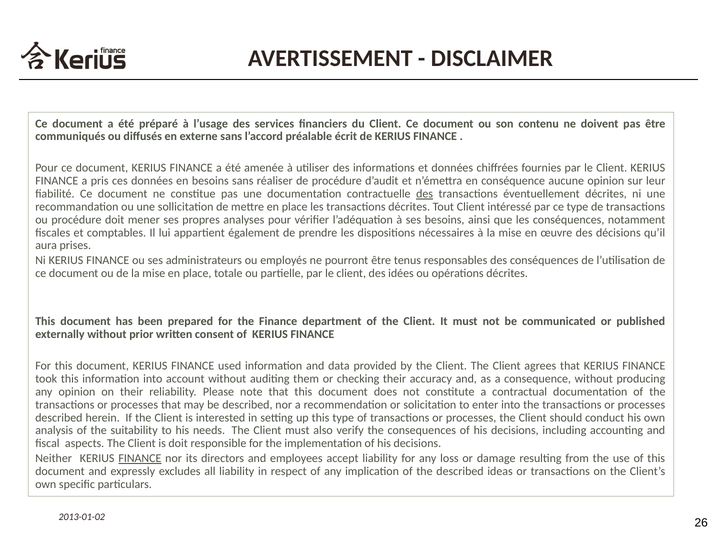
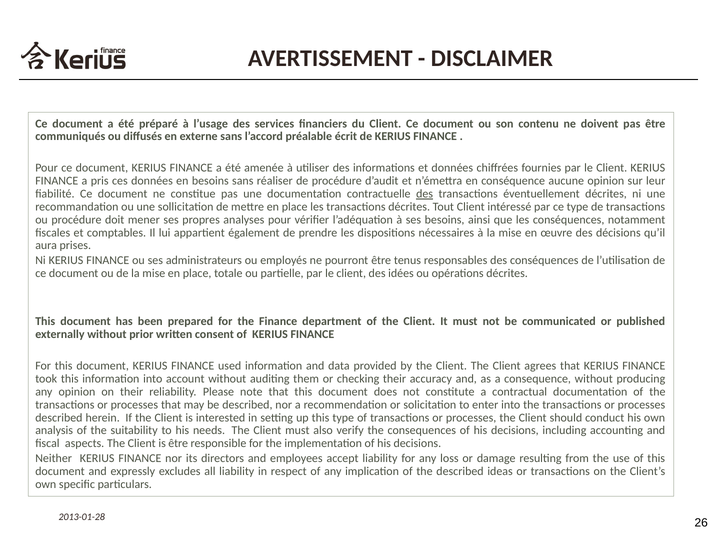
is doit: doit -> être
FINANCE at (140, 458) underline: present -> none
2013-01-02: 2013-01-02 -> 2013-01-28
